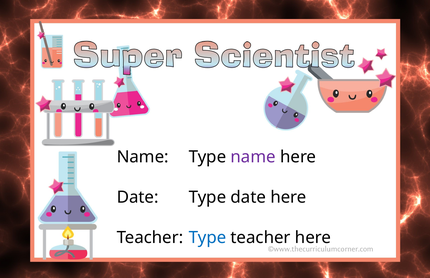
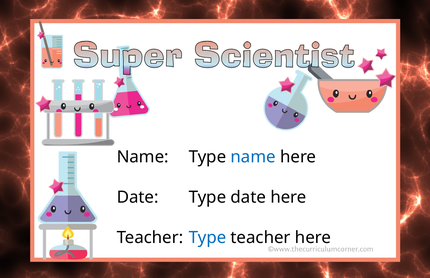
name at (253, 157) colour: purple -> blue
